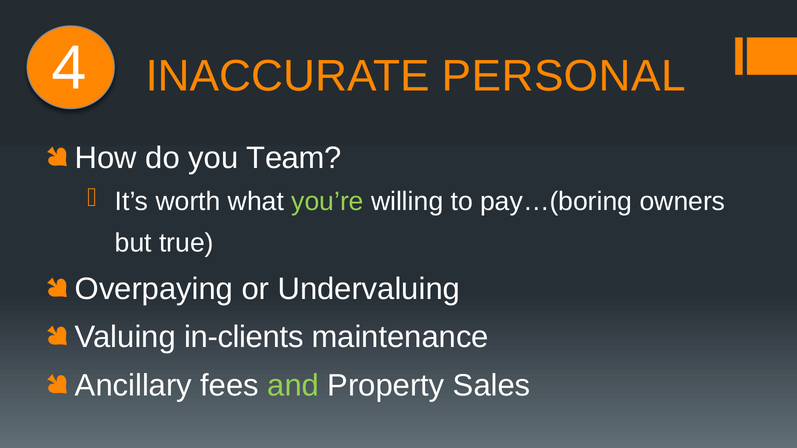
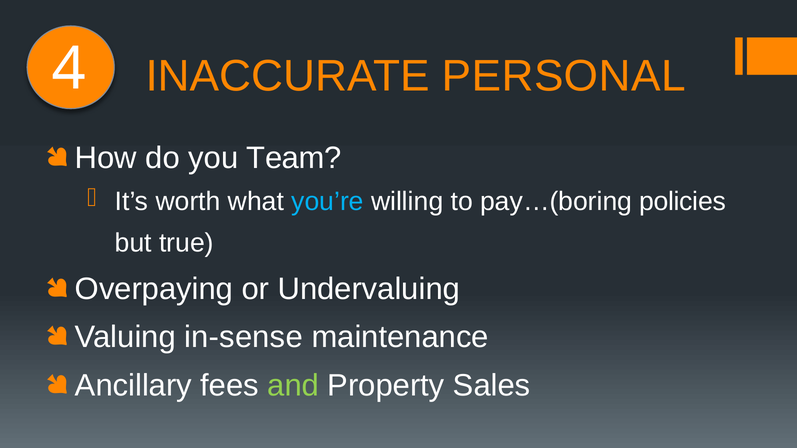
you’re colour: light green -> light blue
owners: owners -> policies
in-clients: in-clients -> in-sense
